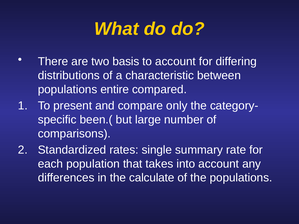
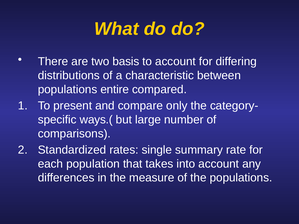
been.(: been.( -> ways.(
calculate: calculate -> measure
